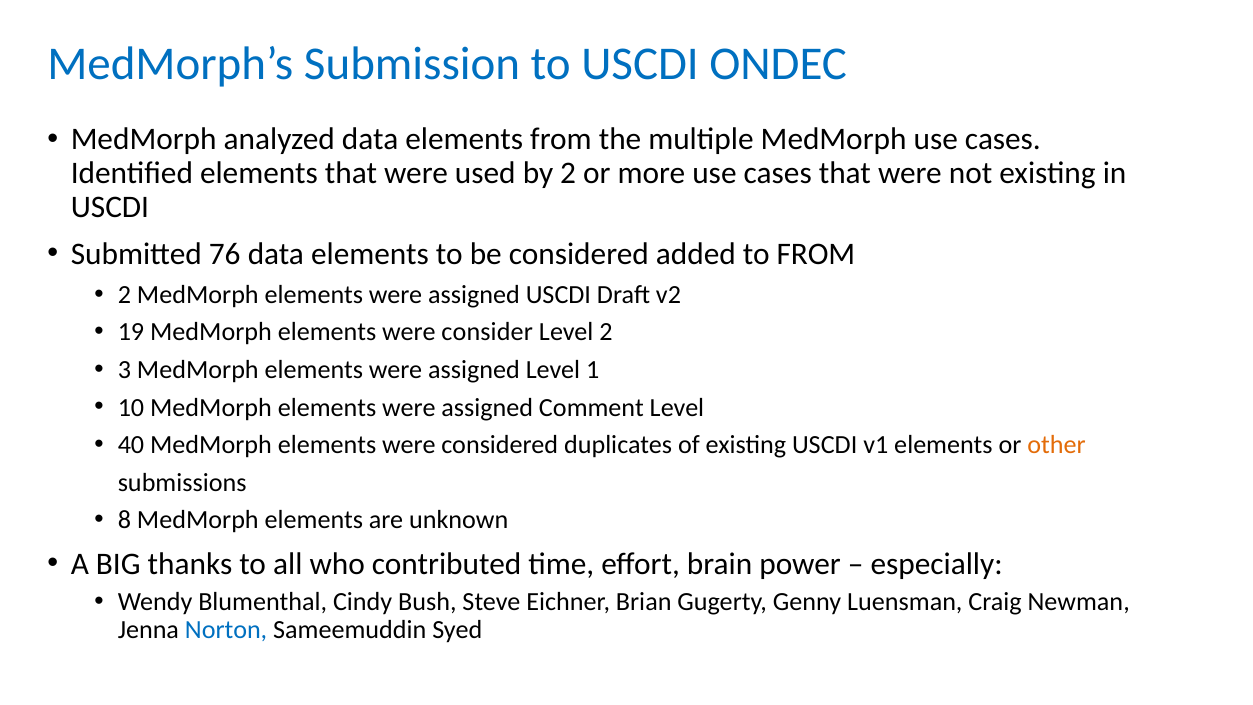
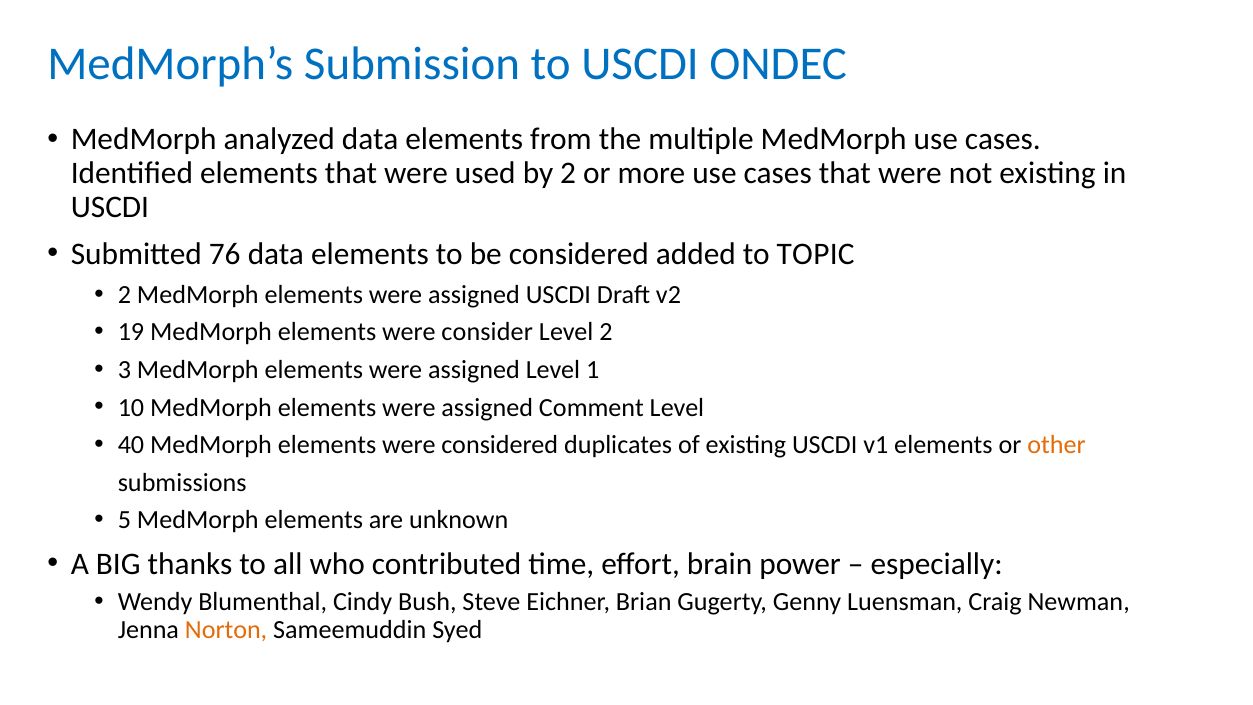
to FROM: FROM -> TOPIC
8: 8 -> 5
Norton colour: blue -> orange
